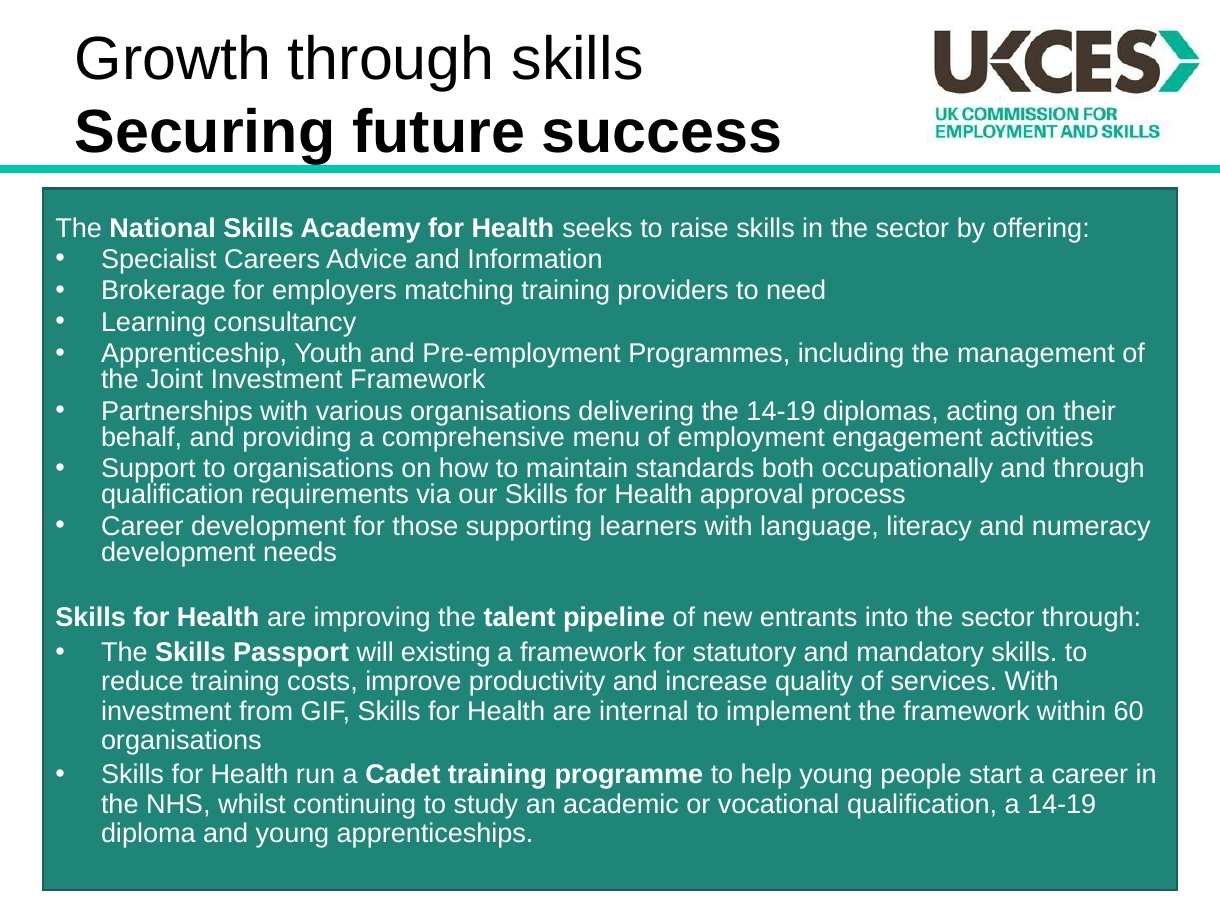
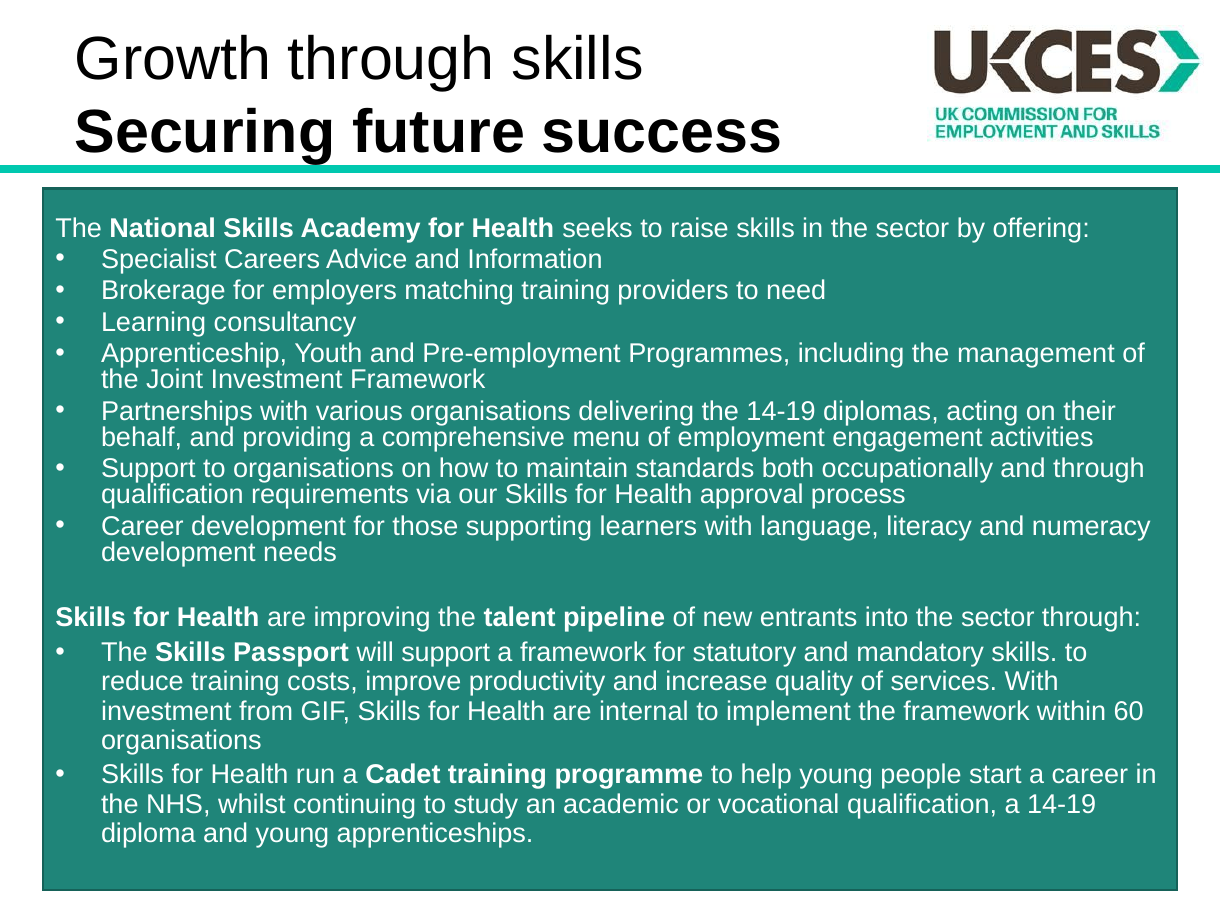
will existing: existing -> support
